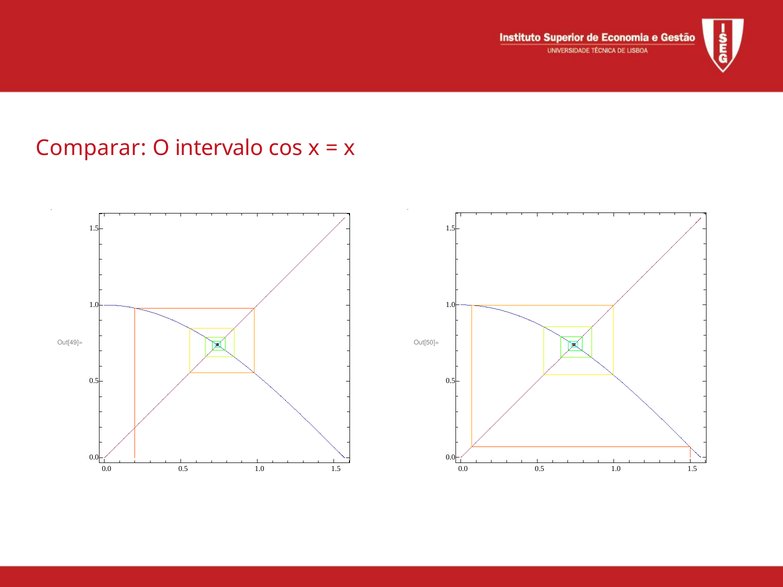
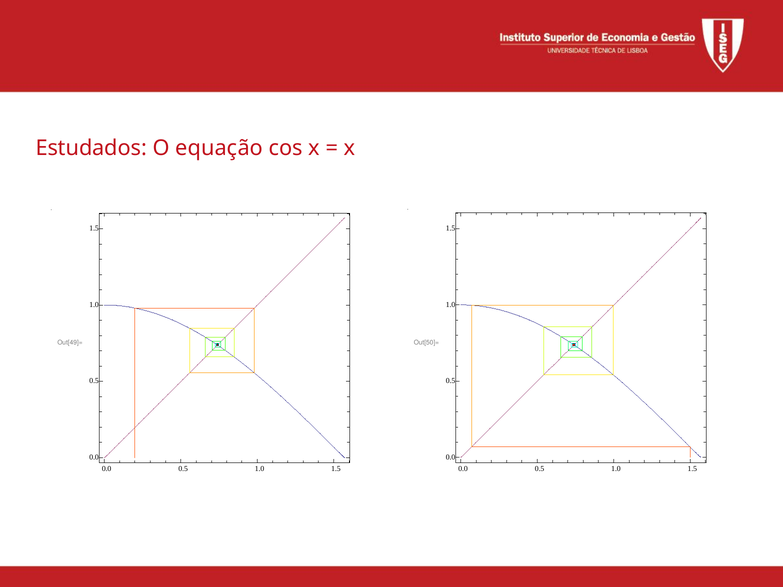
Comparar: Comparar -> Estudados
intervalo: intervalo -> equação
